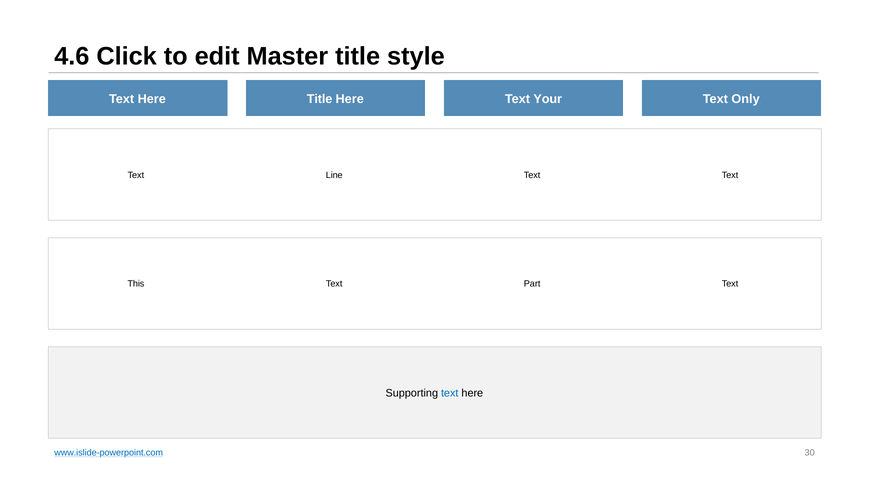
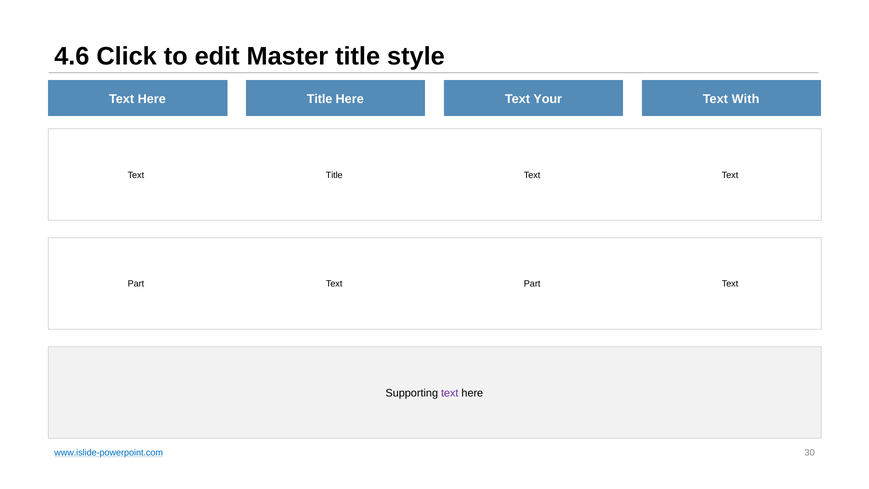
Only: Only -> With
Line at (334, 175): Line -> Title
This at (136, 284): This -> Part
text at (450, 393) colour: blue -> purple
